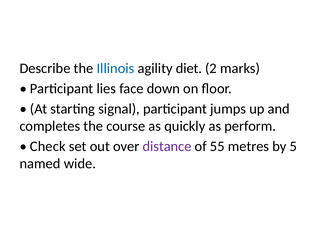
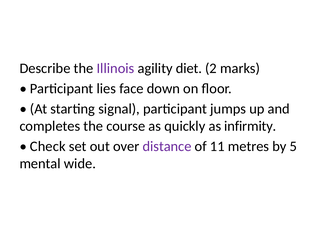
Illinois colour: blue -> purple
perform: perform -> infirmity
55: 55 -> 11
named: named -> mental
